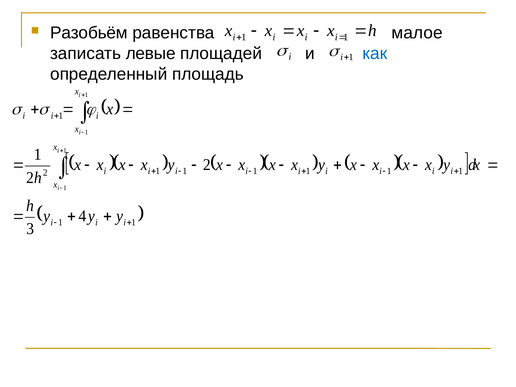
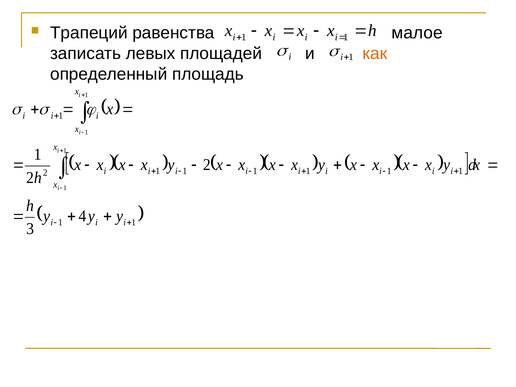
Разобьём: Разобьём -> Трапеций
левые: левые -> левых
как colour: blue -> orange
